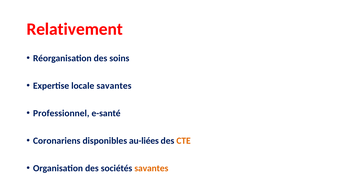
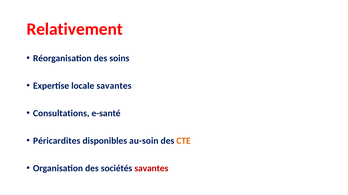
Professionnel: Professionnel -> Consultations
Coronariens: Coronariens -> Péricardites
au-liées: au-liées -> au-soin
savantes at (151, 169) colour: orange -> red
